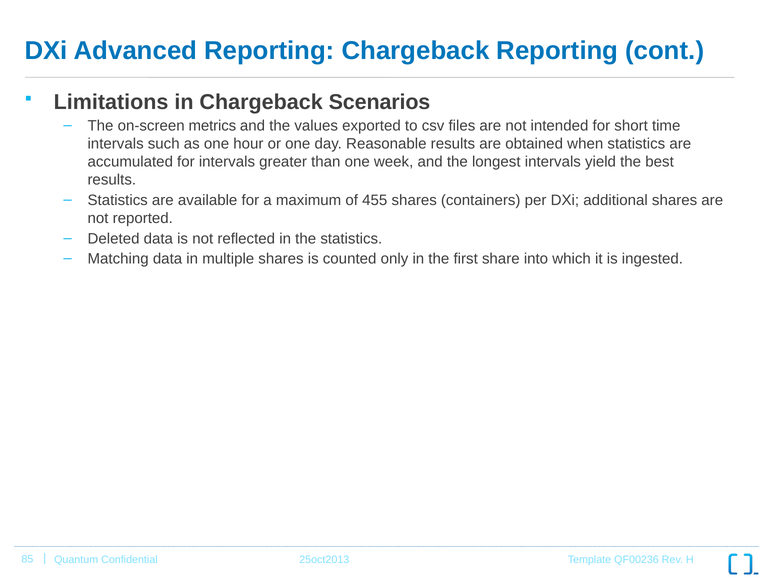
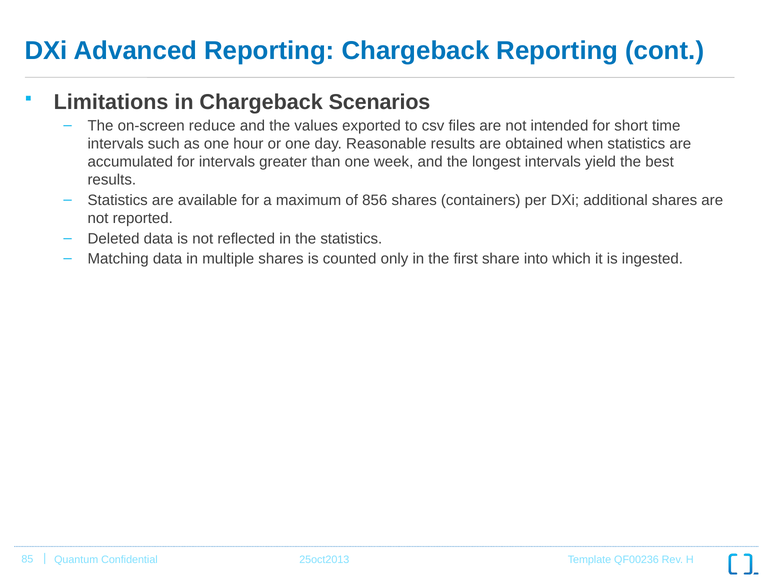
metrics: metrics -> reduce
455: 455 -> 856
